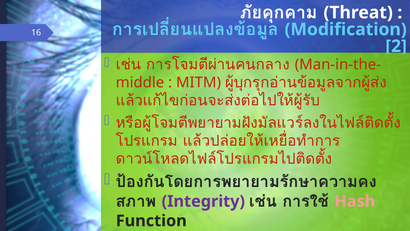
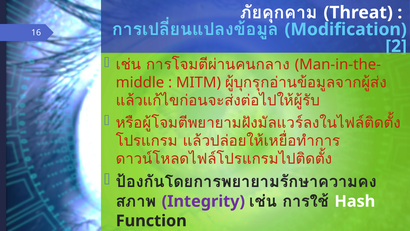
Hash colour: pink -> white
